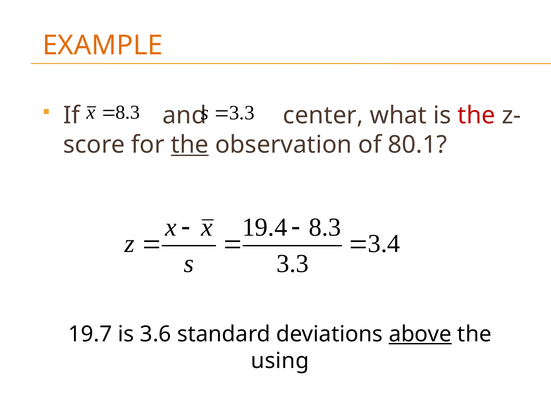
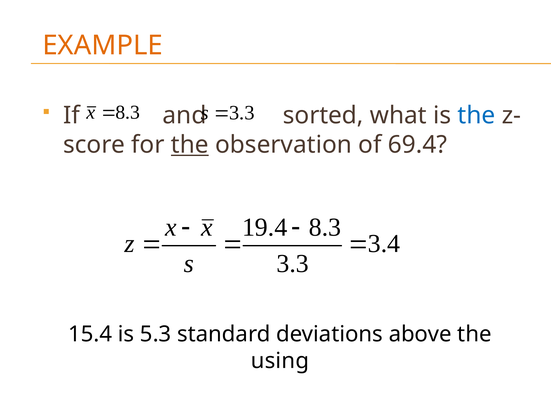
center: center -> sorted
the at (476, 116) colour: red -> blue
80.1: 80.1 -> 69.4
19.7: 19.7 -> 15.4
3.6: 3.6 -> 5.3
above underline: present -> none
